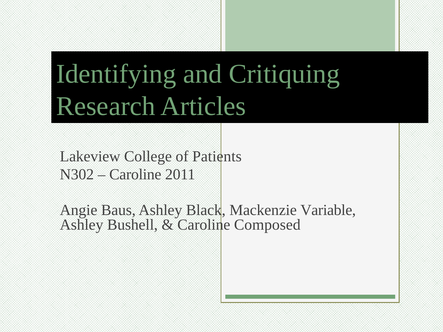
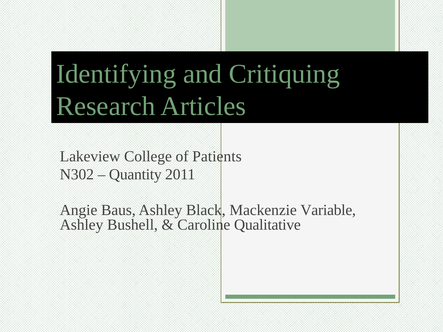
Caroline at (135, 174): Caroline -> Quantity
Composed: Composed -> Qualitative
